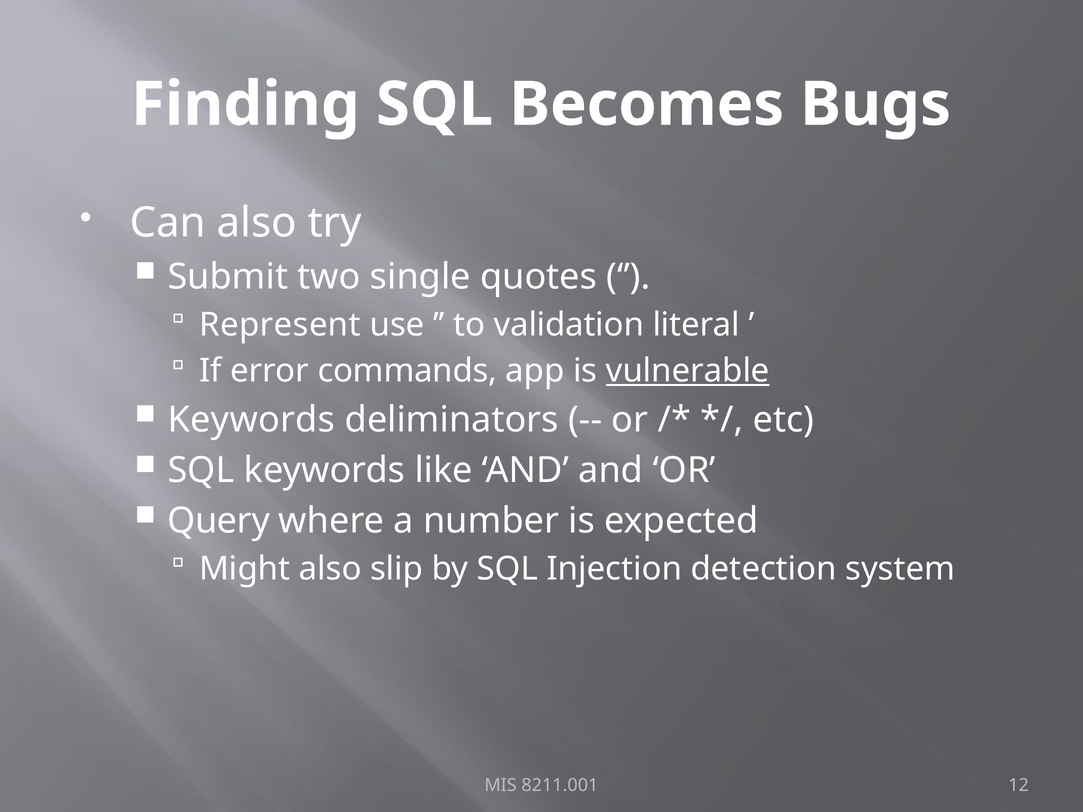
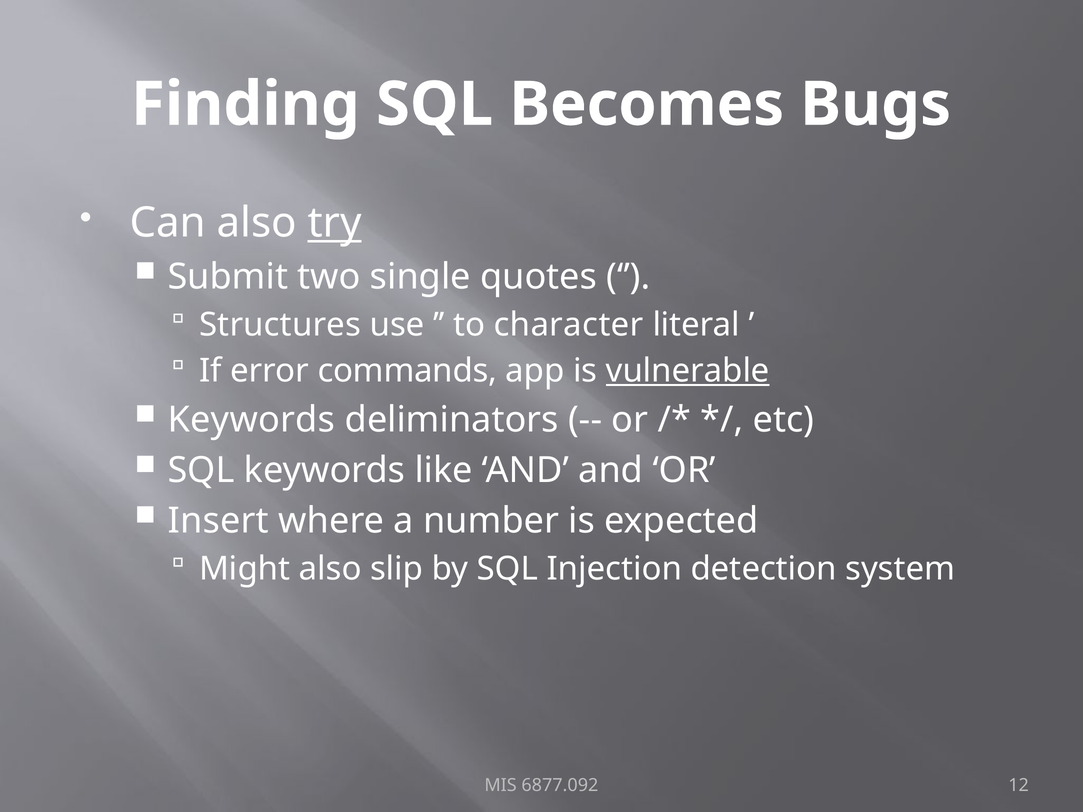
try underline: none -> present
Represent: Represent -> Structures
validation: validation -> character
Query: Query -> Insert
8211.001: 8211.001 -> 6877.092
